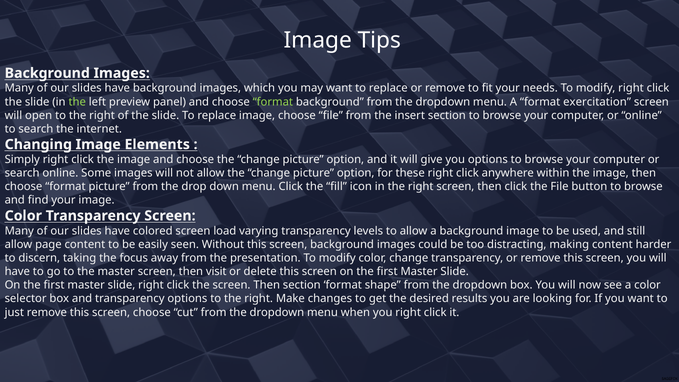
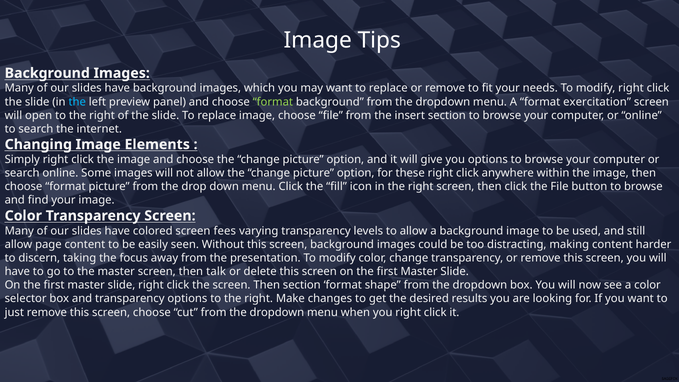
the at (77, 102) colour: light green -> light blue
load: load -> fees
visit: visit -> talk
